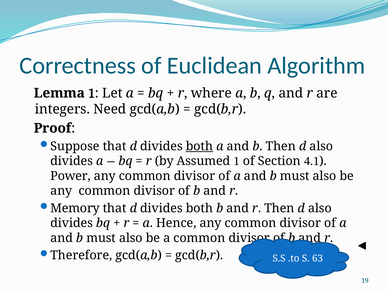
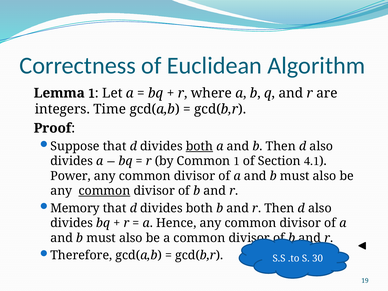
Need: Need -> Time
by Assumed: Assumed -> Common
common at (104, 191) underline: none -> present
63: 63 -> 30
